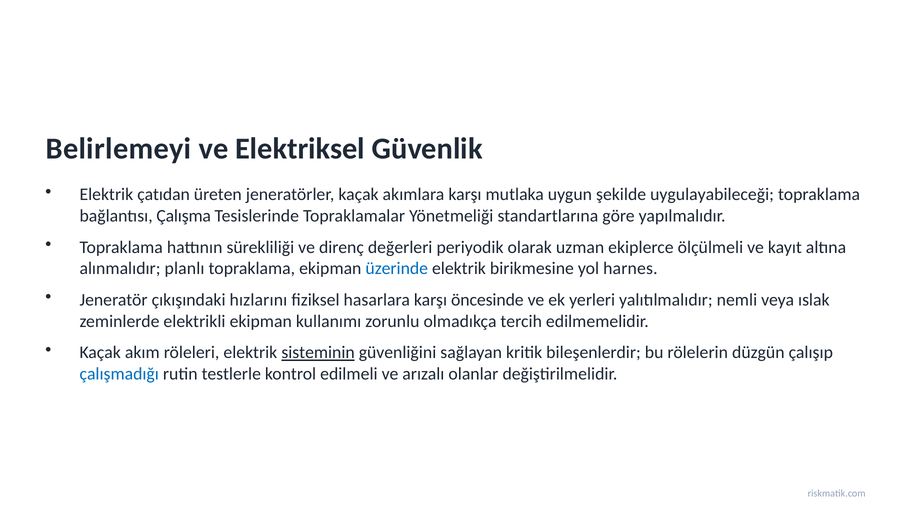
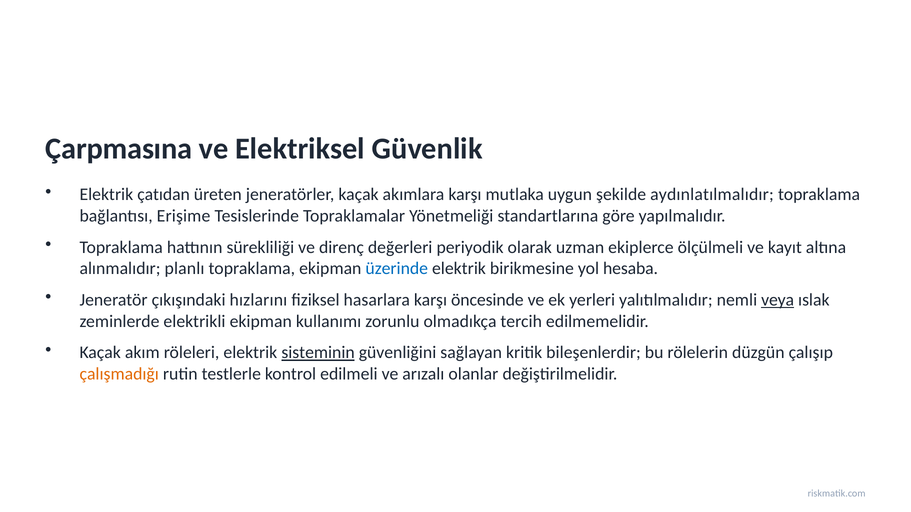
Belirlemeyi: Belirlemeyi -> Çarpmasına
uygulayabileceği: uygulayabileceği -> aydınlatılmalıdır
Çalışma: Çalışma -> Erişime
harnes: harnes -> hesaba
veya underline: none -> present
çalışmadığı colour: blue -> orange
